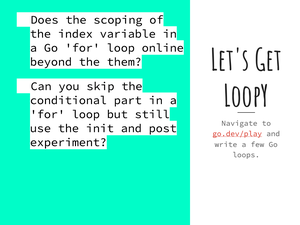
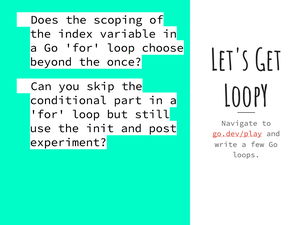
online: online -> choose
them: them -> once
